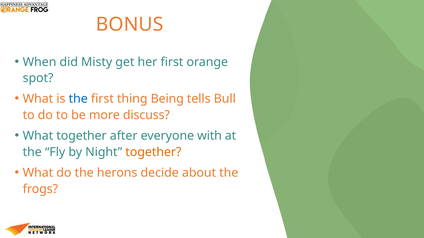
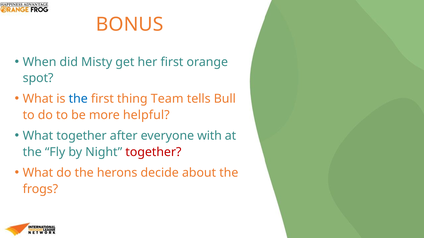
Being: Being -> Team
discuss: discuss -> helpful
together at (153, 152) colour: orange -> red
